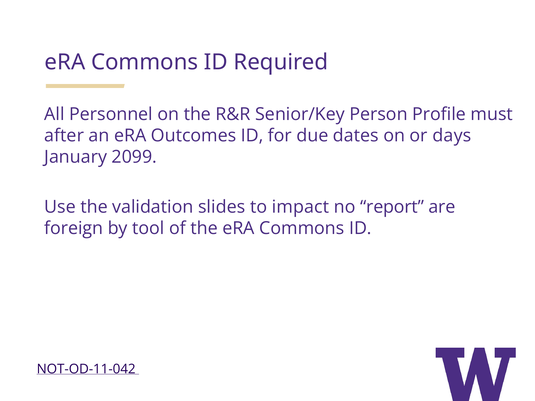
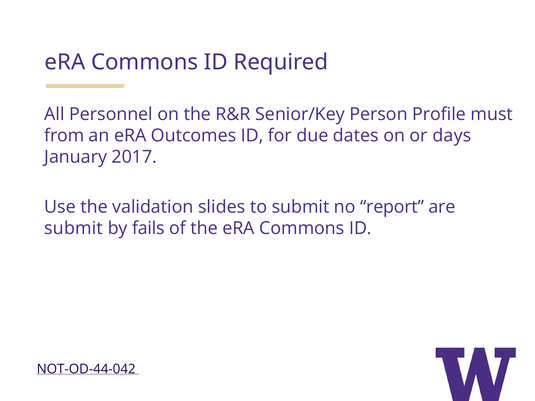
after: after -> from
2099: 2099 -> 2017
to impact: impact -> submit
foreign at (74, 228): foreign -> submit
tool: tool -> fails
NOT-OD-11-042: NOT-OD-11-042 -> NOT-OD-44-042
